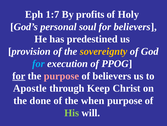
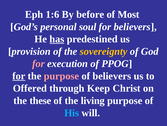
1:7: 1:7 -> 1:6
profits: profits -> before
Holy: Holy -> Most
has underline: none -> present
for at (38, 63) colour: light blue -> pink
Apostle: Apostle -> Offered
done: done -> these
when: when -> living
His colour: light green -> light blue
